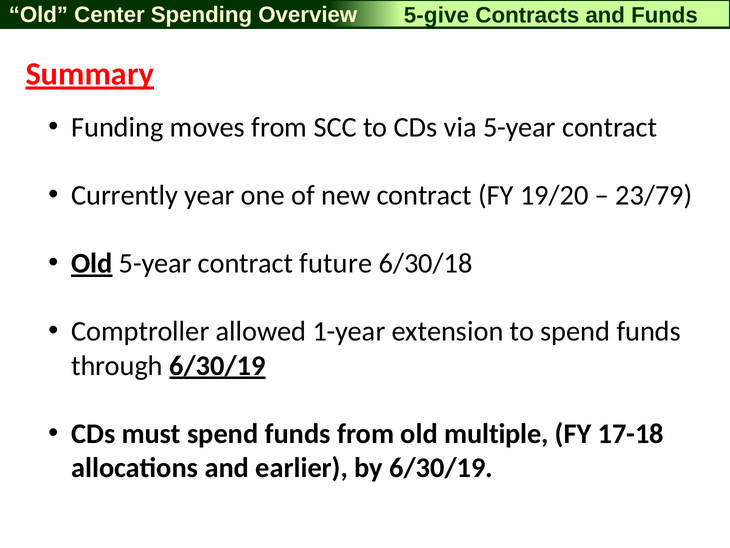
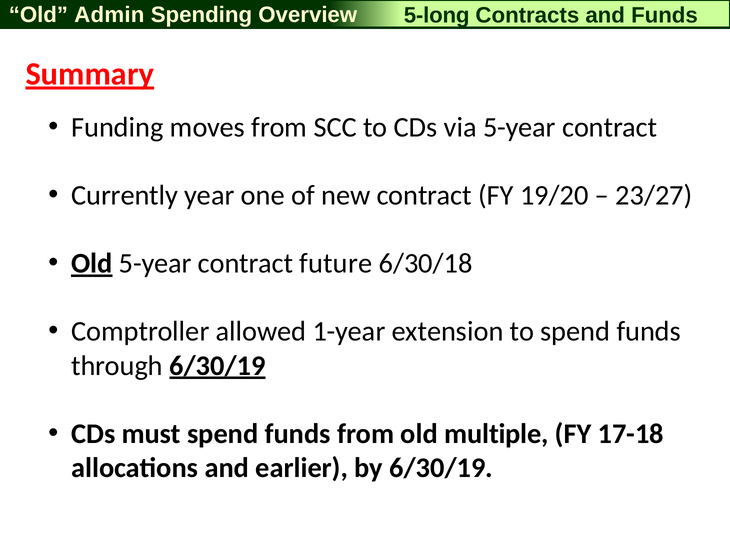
Center: Center -> Admin
5-give: 5-give -> 5-long
23/79: 23/79 -> 23/27
